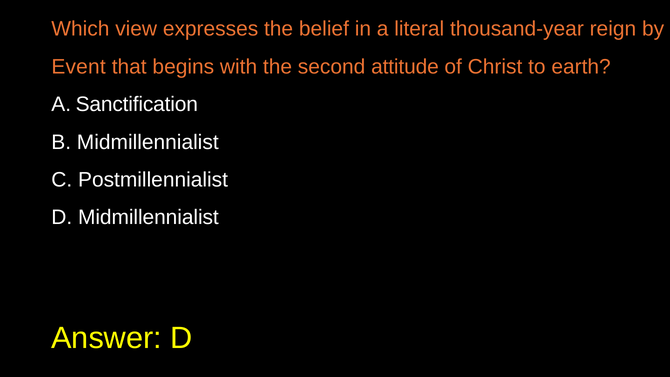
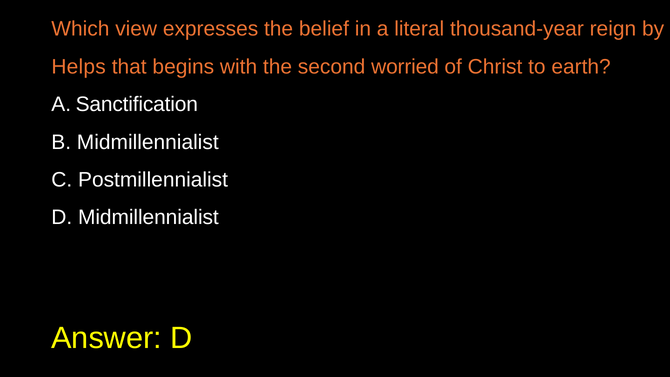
Event: Event -> Helps
attitude: attitude -> worried
